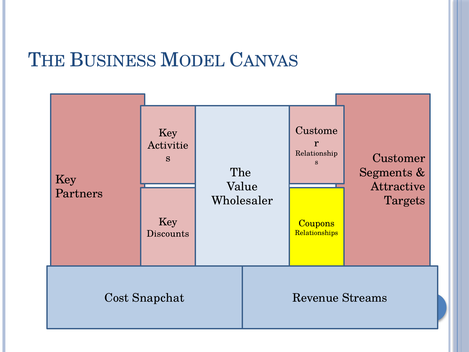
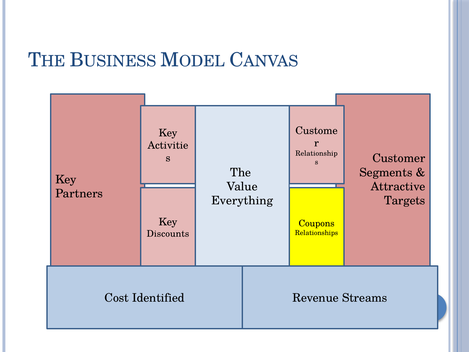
Wholesaler: Wholesaler -> Everything
Snapchat: Snapchat -> Identified
